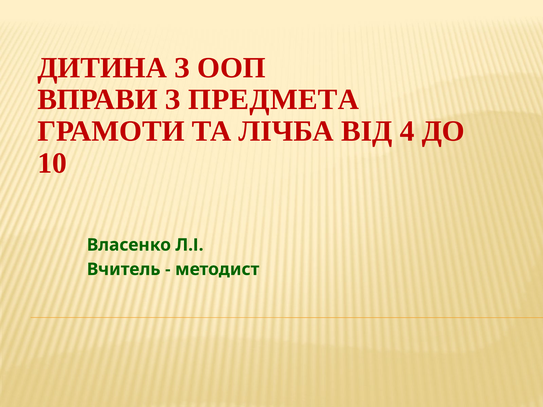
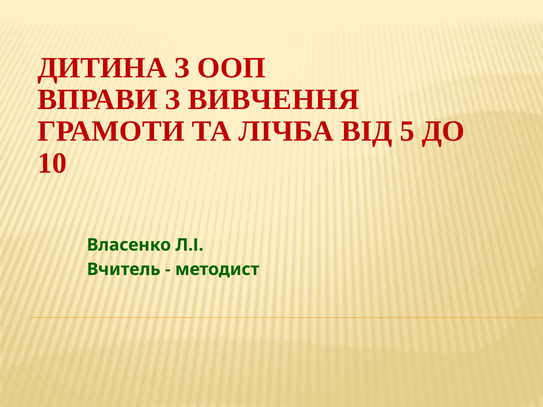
ПРЕДМЕТА: ПРЕДМЕТА -> ВИВЧЕННЯ
4: 4 -> 5
